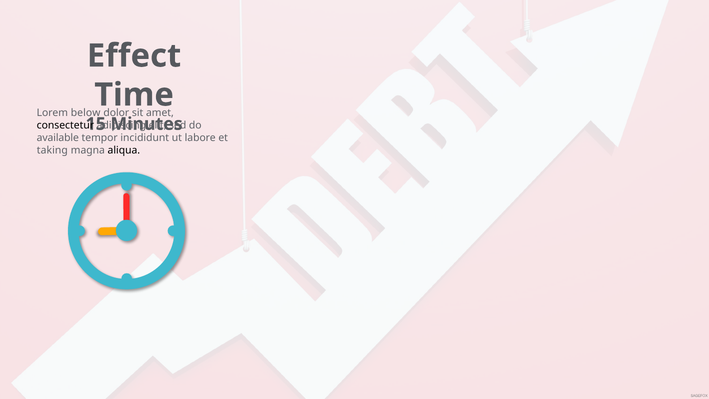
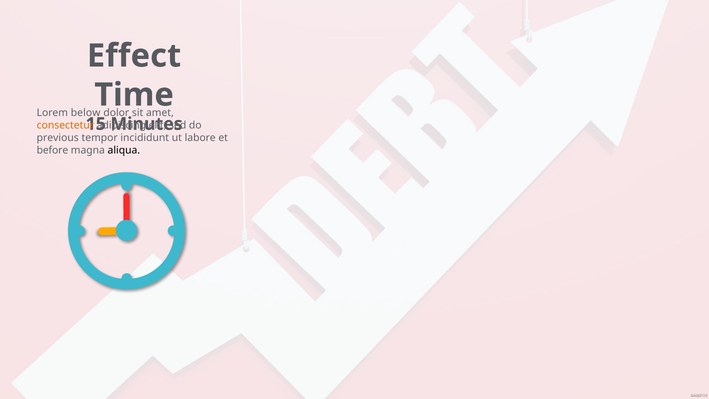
consectetur colour: black -> orange
available: available -> previous
taking: taking -> before
